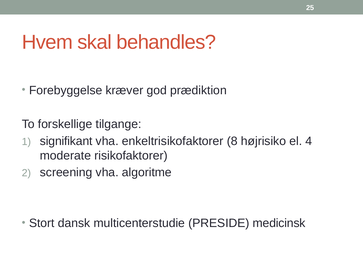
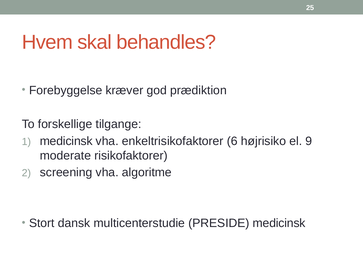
1 signifikant: signifikant -> medicinsk
8: 8 -> 6
4: 4 -> 9
